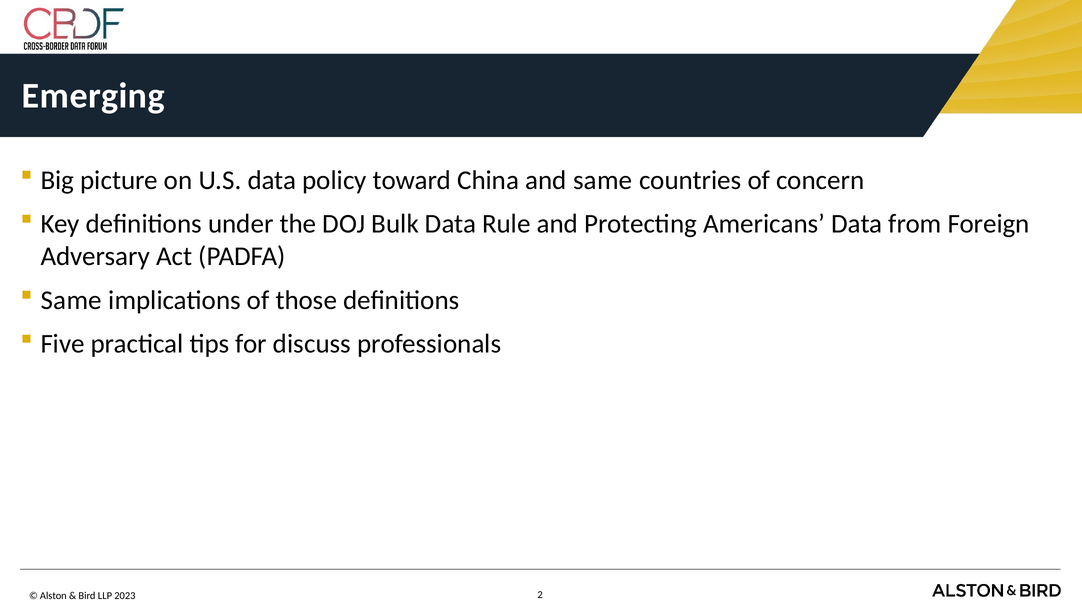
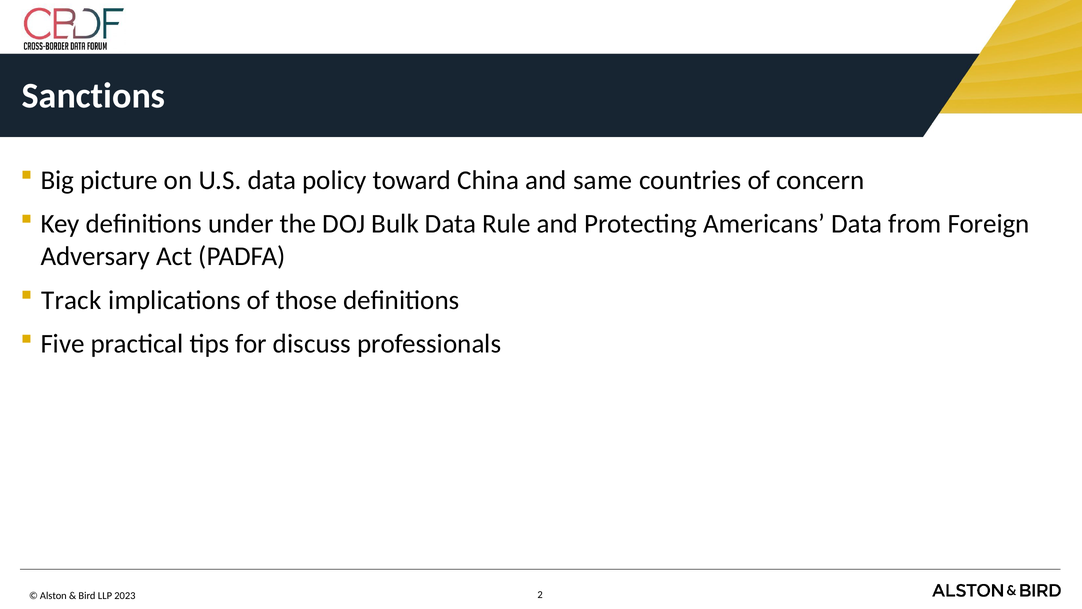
Emerging: Emerging -> Sanctions
Same at (71, 300): Same -> Track
